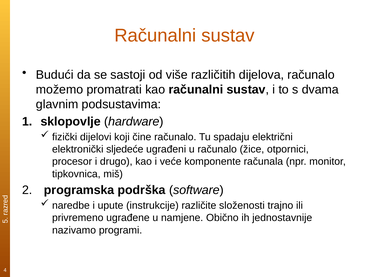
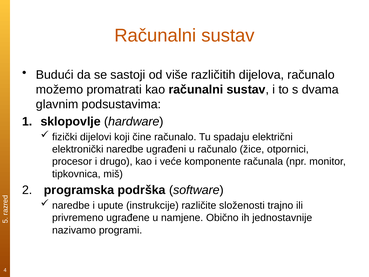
elektronički sljedeće: sljedeće -> naredbe
